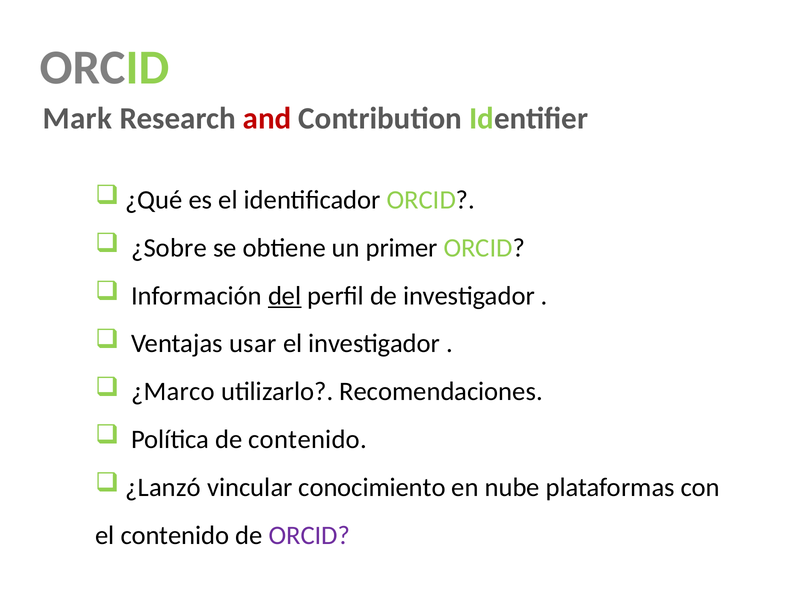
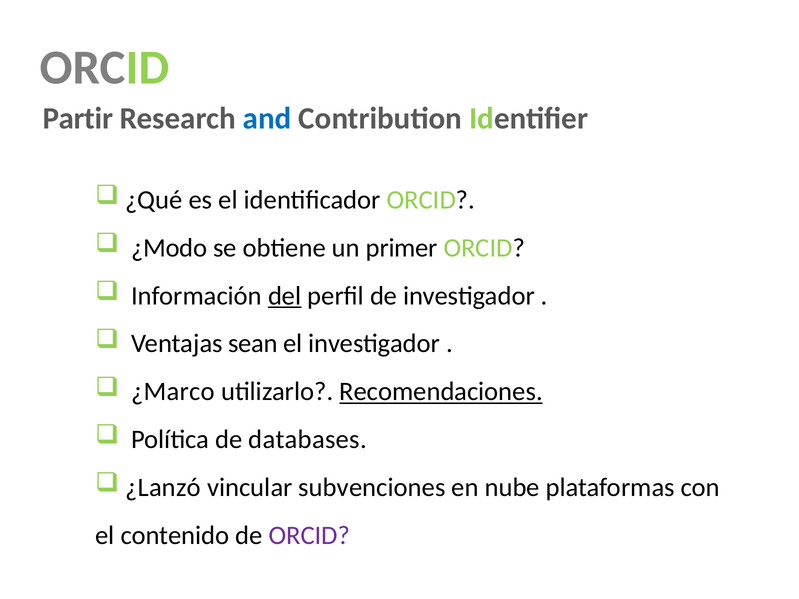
Mark: Mark -> Partir
and colour: red -> blue
¿Sobre: ¿Sobre -> ¿Modo
usar: usar -> sean
Recomendaciones underline: none -> present
de contenido: contenido -> databases
conocimiento: conocimiento -> subvenciones
